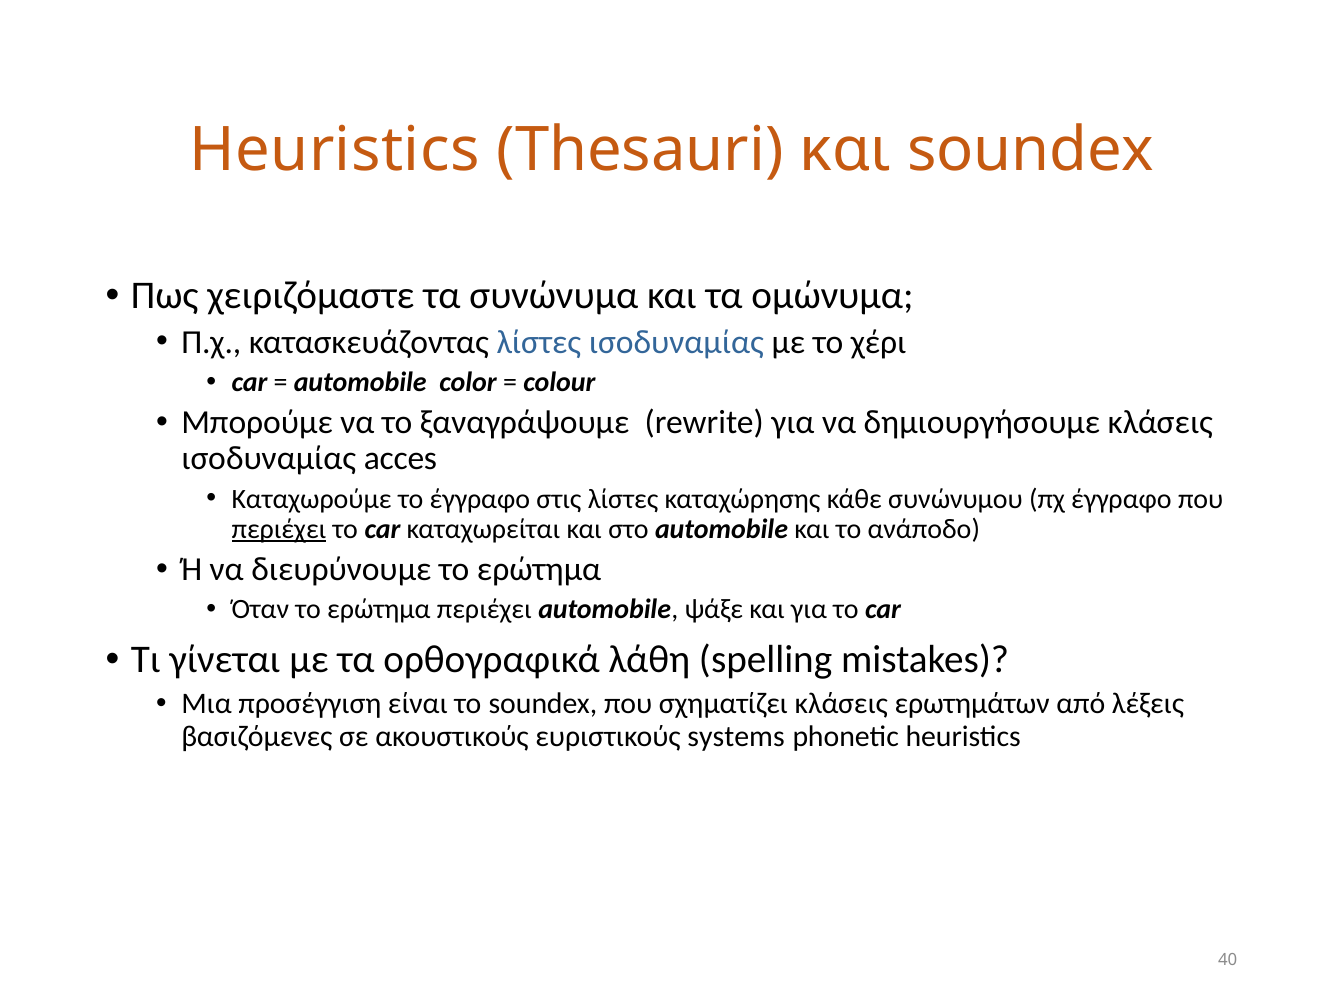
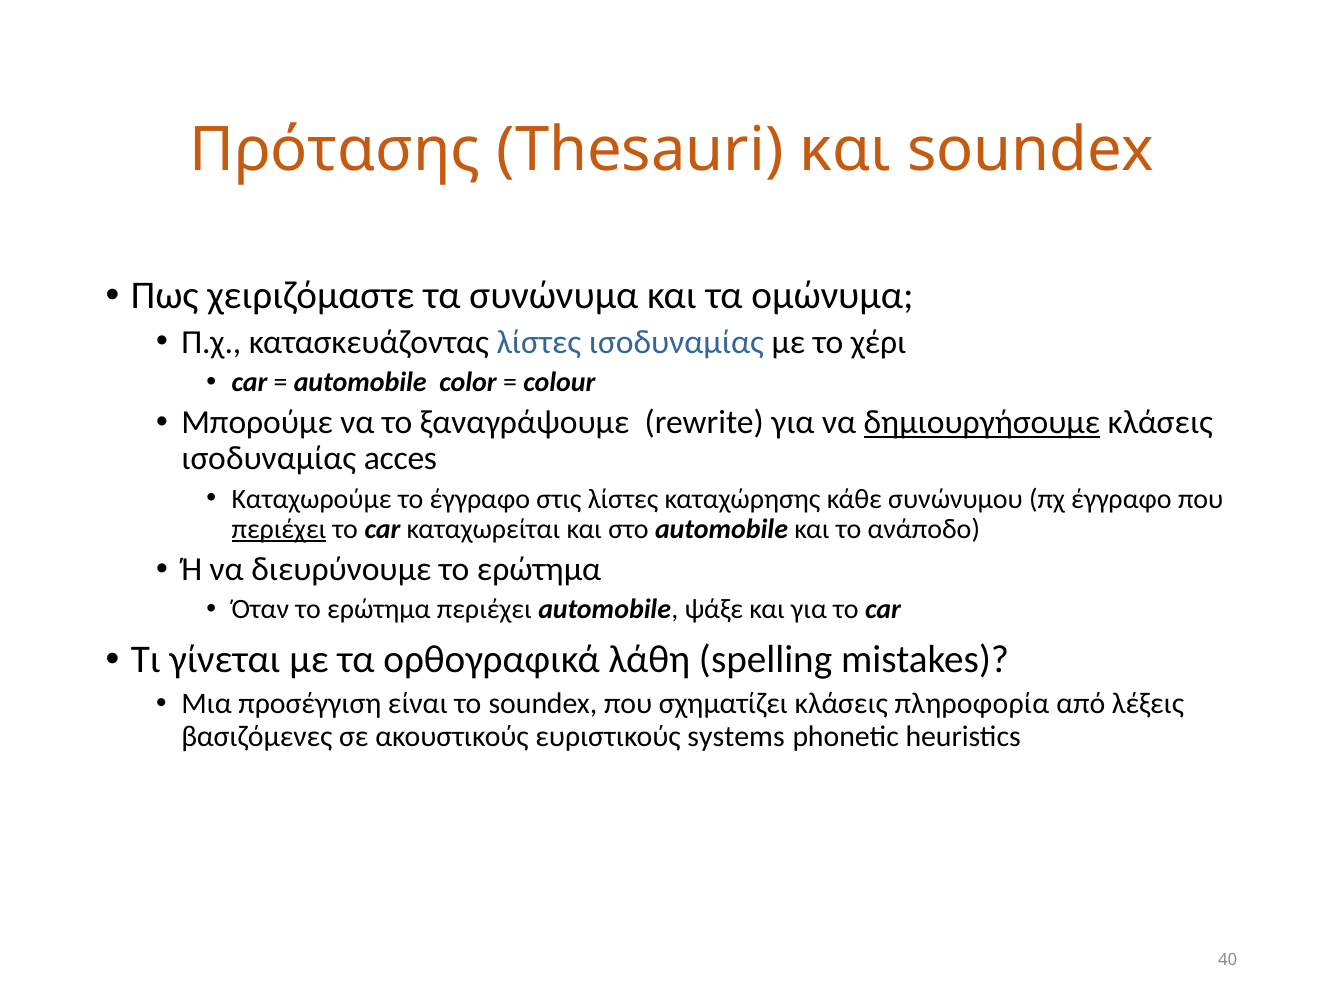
Heuristics at (335, 151): Heuristics -> Πρότασης
δημιουργήσουμε underline: none -> present
ερωτημάτων: ερωτημάτων -> πληροφορία
